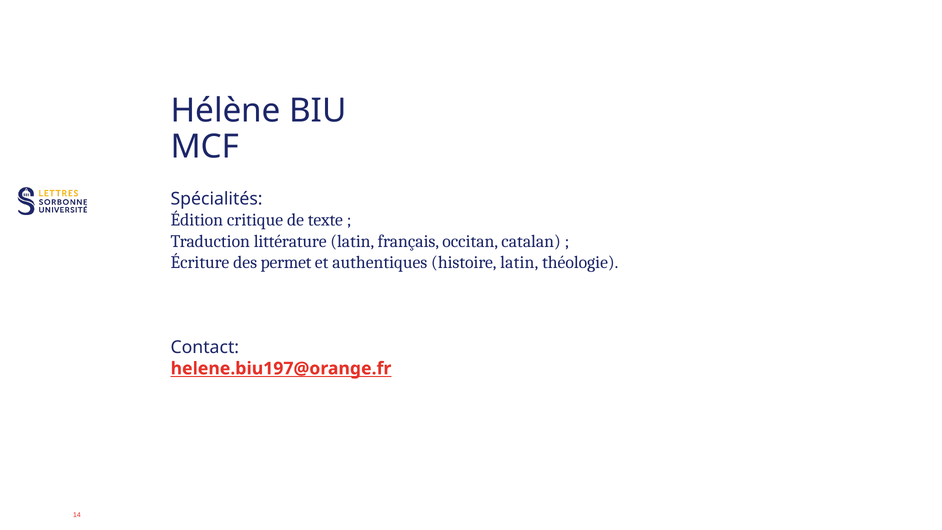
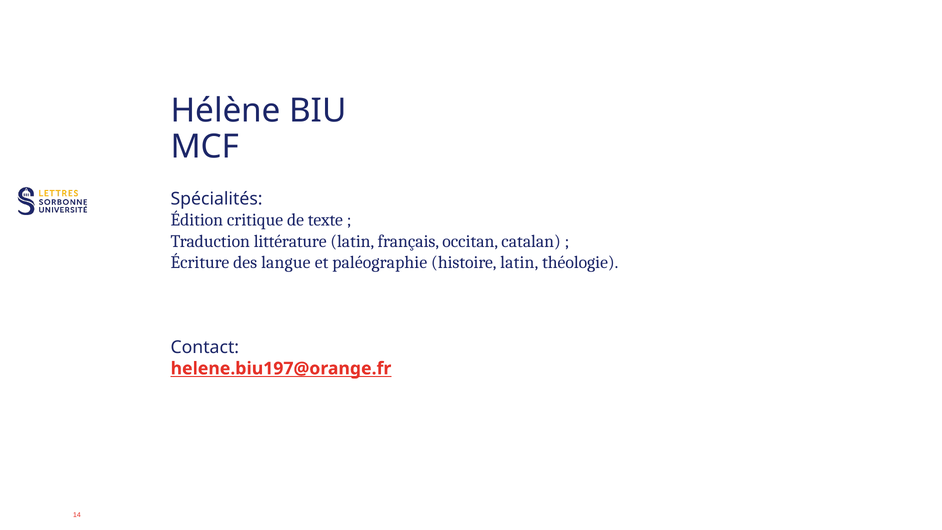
permet: permet -> langue
authentiques: authentiques -> paléographie
